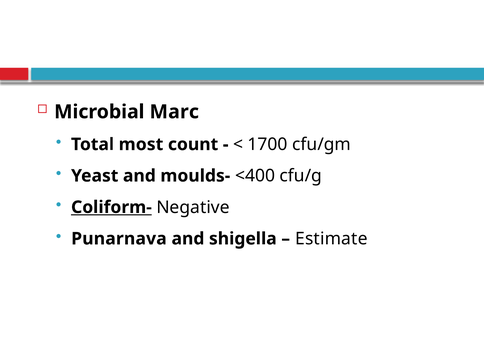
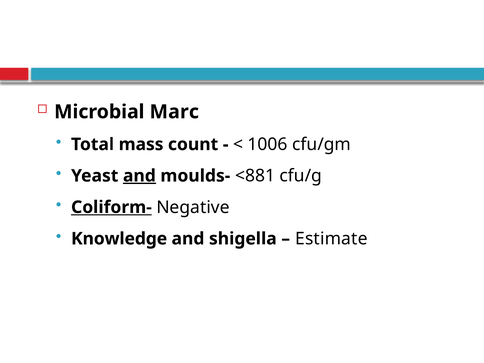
most: most -> mass
1700: 1700 -> 1006
and at (139, 176) underline: none -> present
<400: <400 -> <881
Punarnava: Punarnava -> Knowledge
